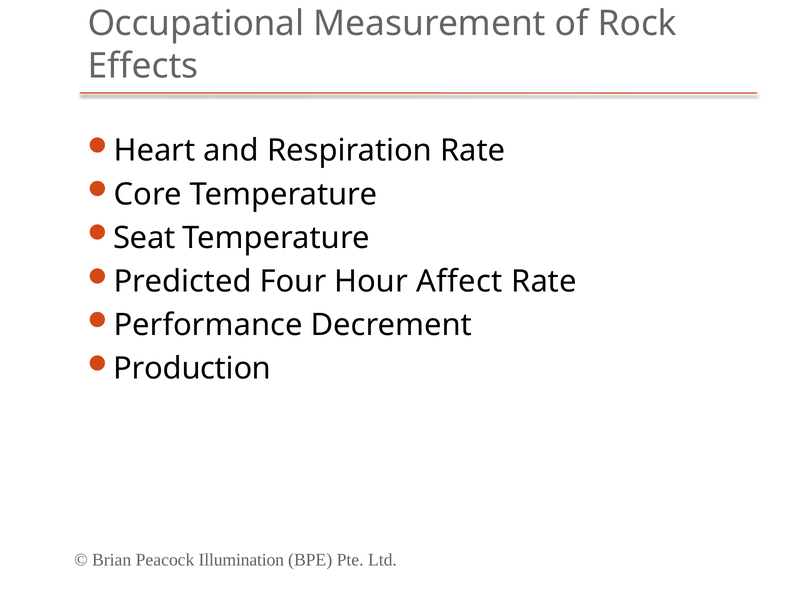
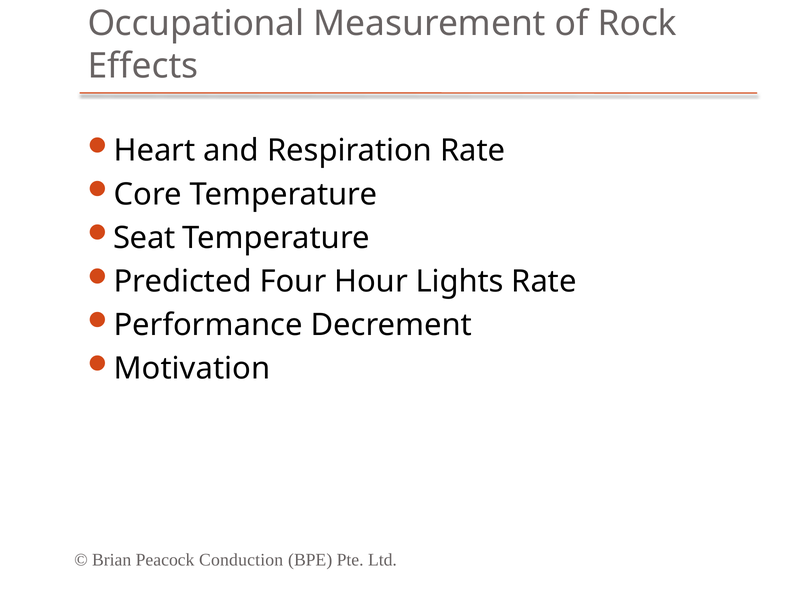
Affect: Affect -> Lights
Production: Production -> Motivation
Illumination: Illumination -> Conduction
